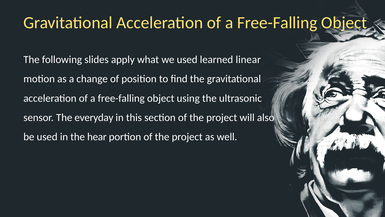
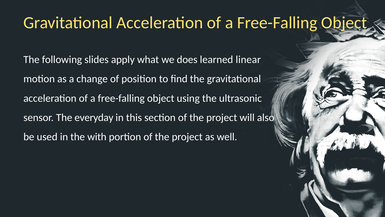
we used: used -> does
hear: hear -> with
